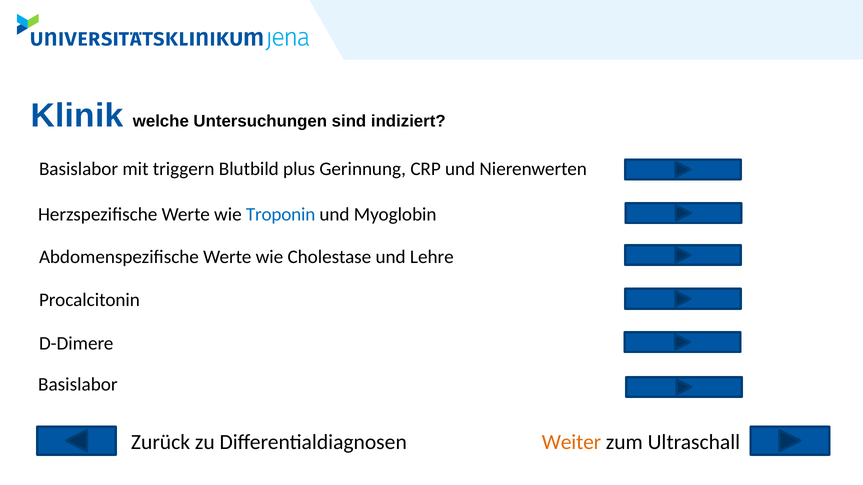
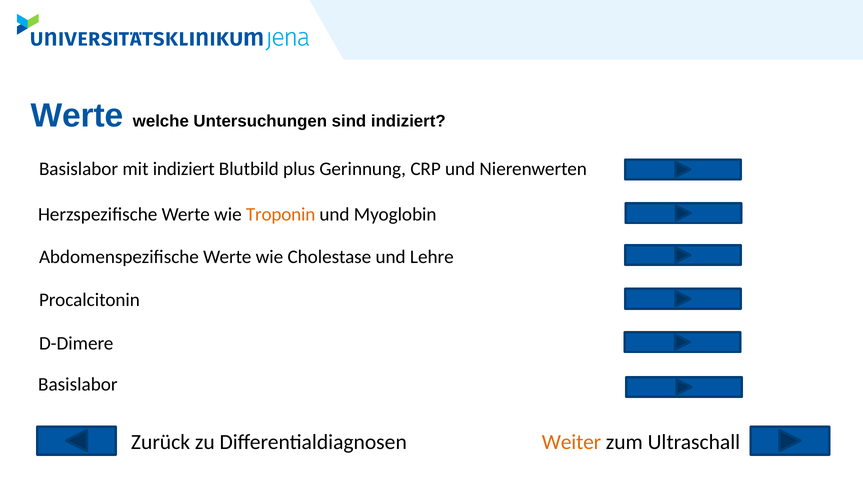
Klinik at (77, 116): Klinik -> Werte
mit triggern: triggern -> indiziert
Troponin colour: blue -> orange
